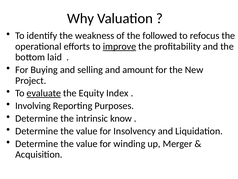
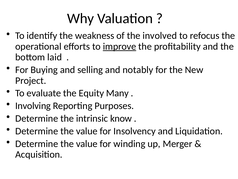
followed: followed -> involved
amount: amount -> notably
evaluate underline: present -> none
Index: Index -> Many
